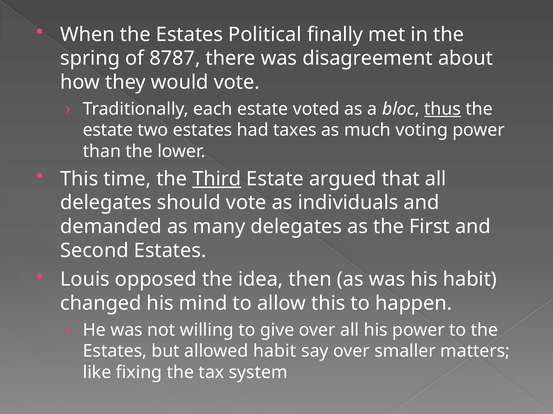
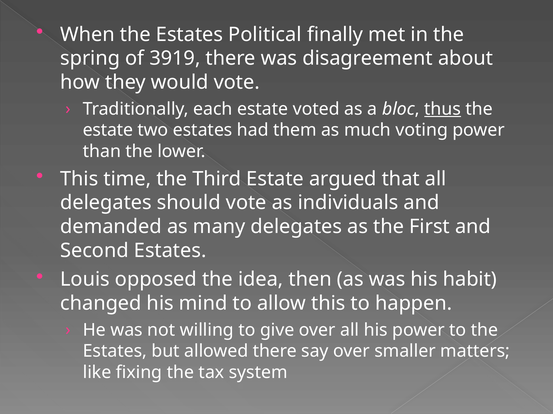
8787: 8787 -> 3919
taxes: taxes -> them
Third underline: present -> none
allowed habit: habit -> there
